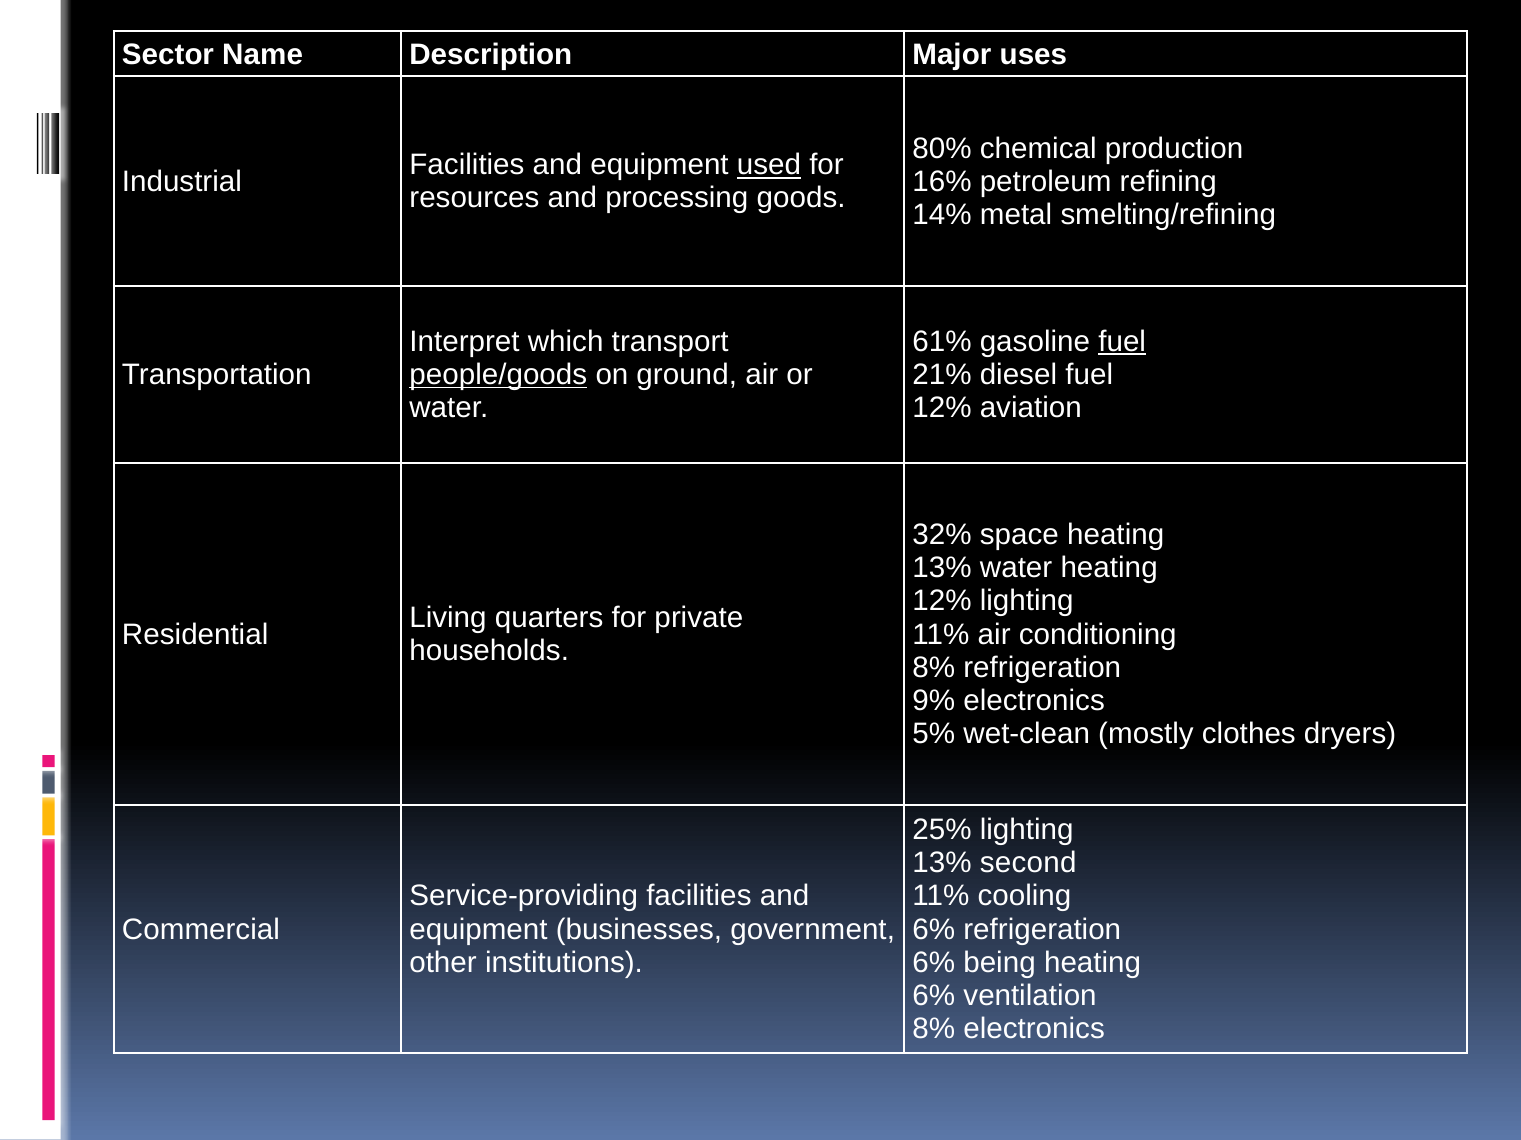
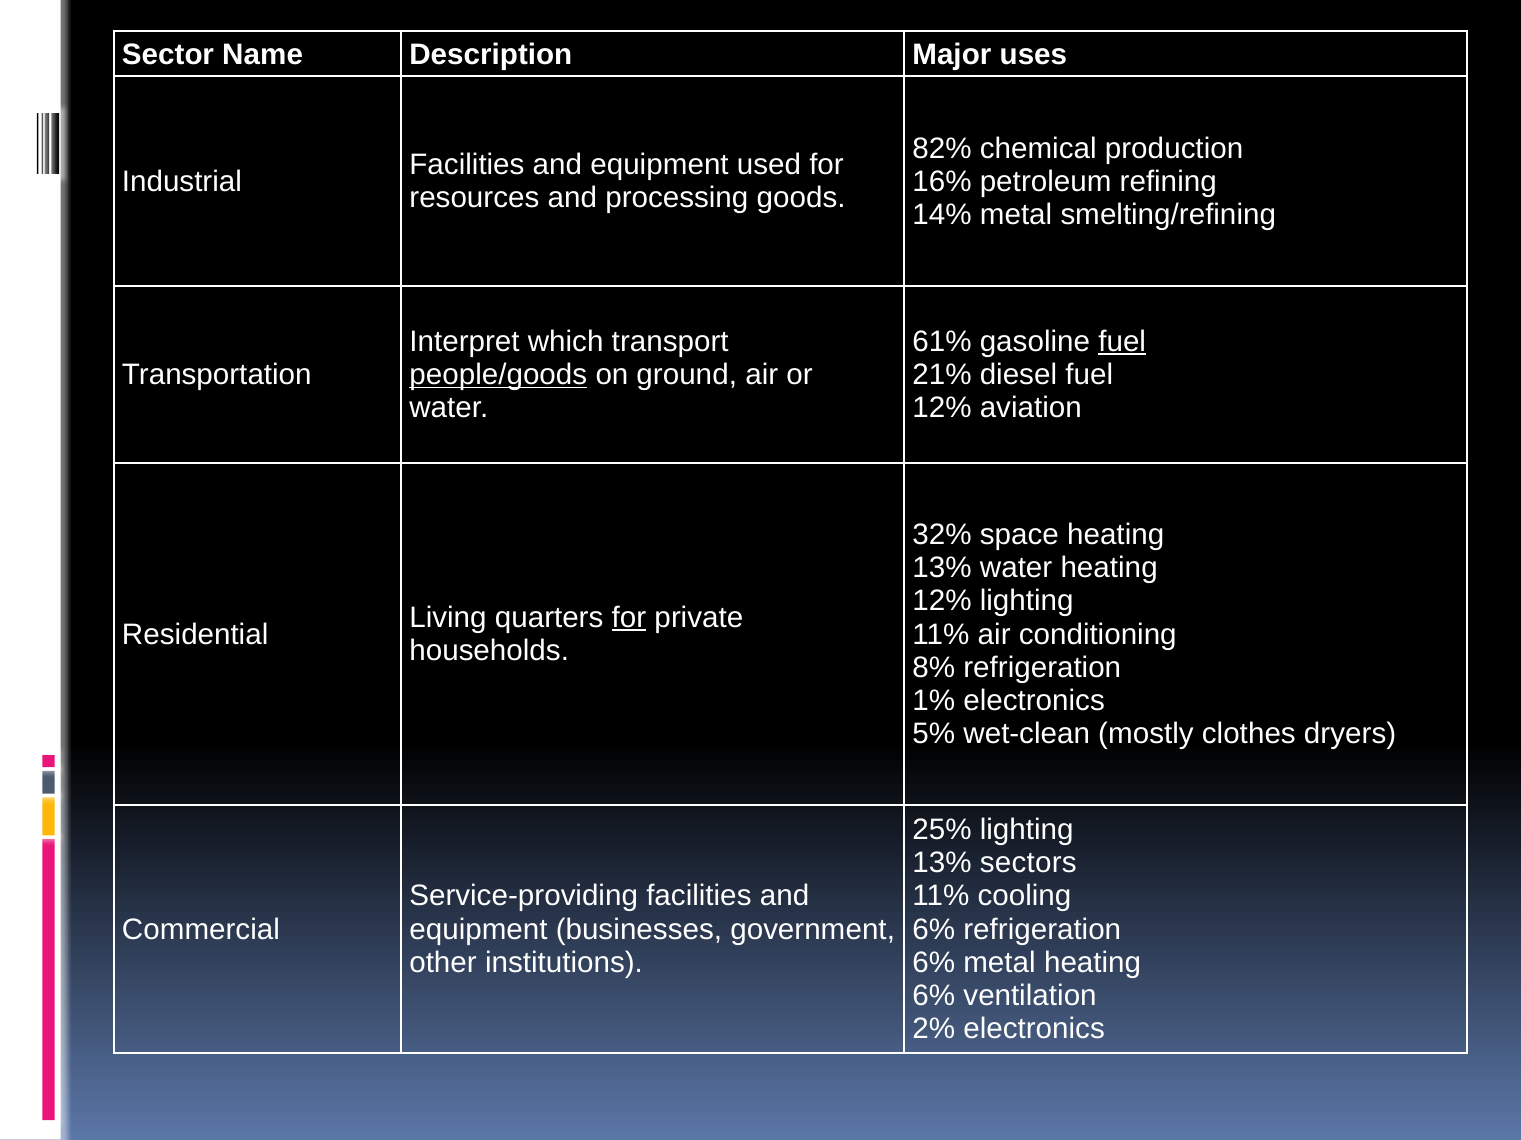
80%: 80% -> 82%
used underline: present -> none
for at (629, 618) underline: none -> present
9%: 9% -> 1%
second: second -> sectors
6% being: being -> metal
8% at (934, 1030): 8% -> 2%
